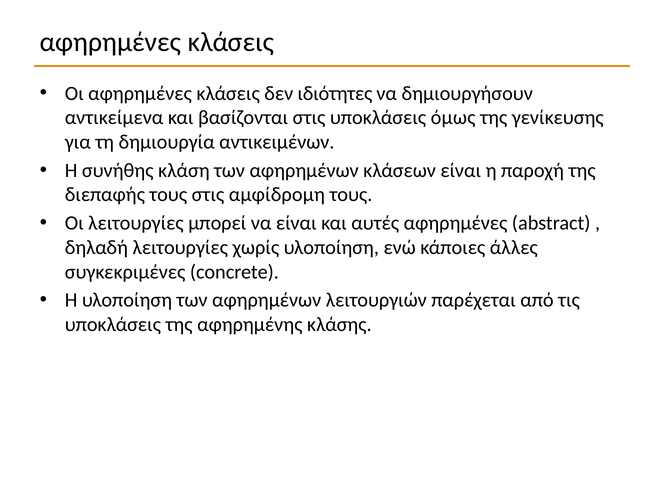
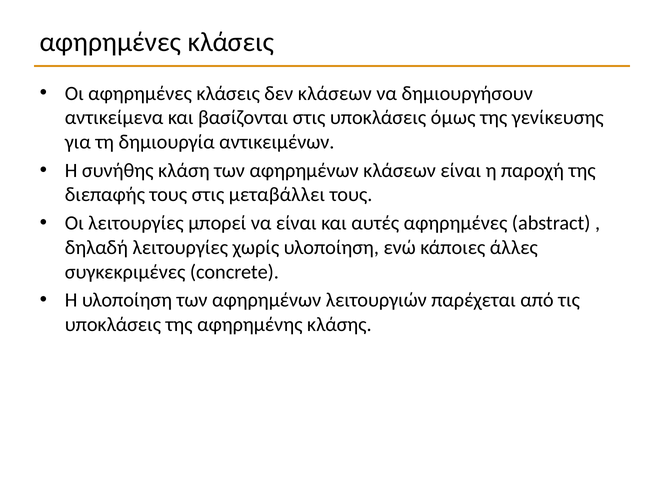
δεν ιδιότητες: ιδιότητες -> κλάσεων
αμφίδρομη: αμφίδρομη -> μεταβάλλει
